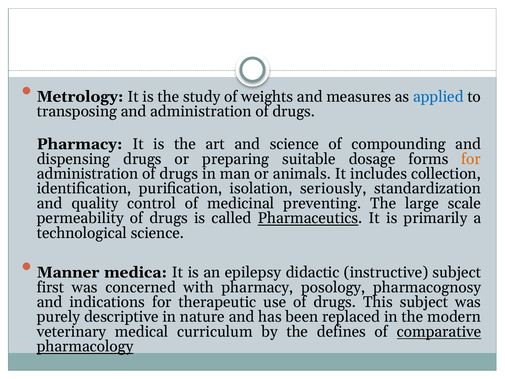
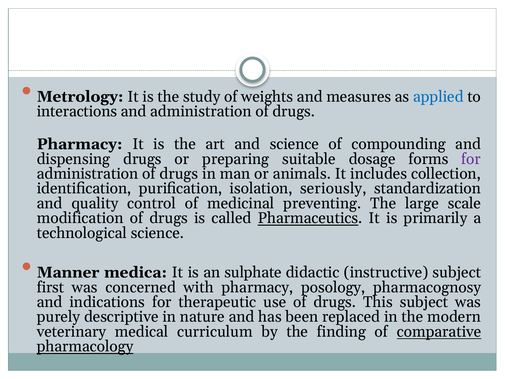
transposing: transposing -> interactions
for at (471, 159) colour: orange -> purple
permeability: permeability -> modification
epilepsy: epilepsy -> sulphate
defines: defines -> finding
